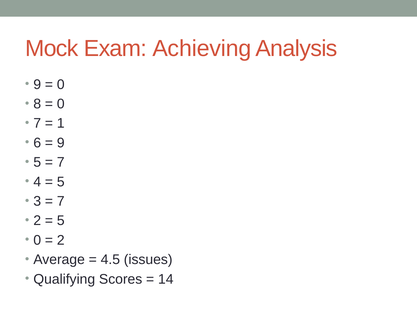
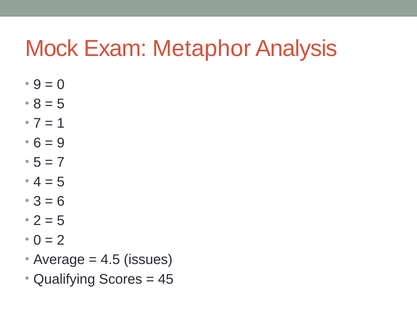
Achieving: Achieving -> Metaphor
0 at (61, 104): 0 -> 5
7 at (61, 201): 7 -> 6
14: 14 -> 45
